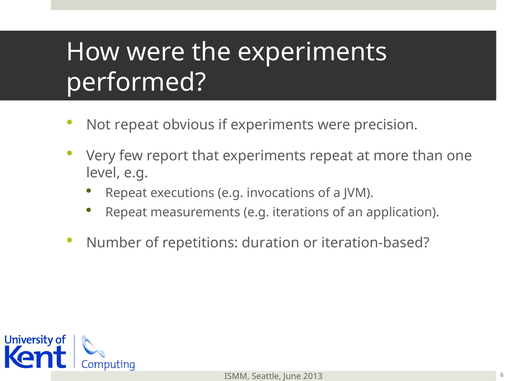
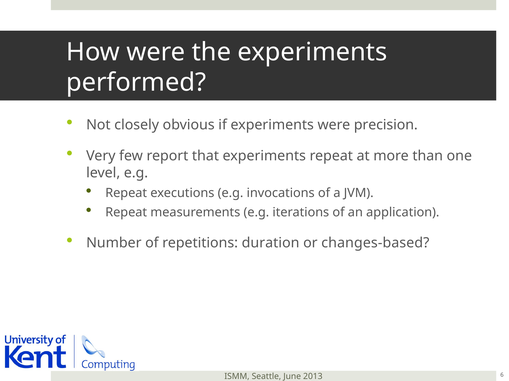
Not repeat: repeat -> closely
iteration-based: iteration-based -> changes-based
